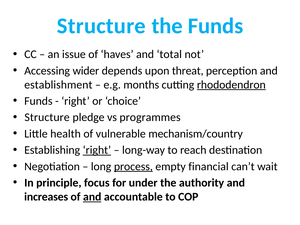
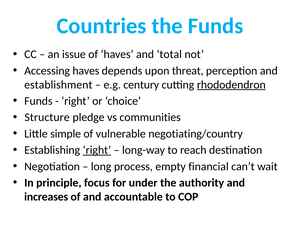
Structure at (101, 26): Structure -> Countries
Accessing wider: wider -> haves
months: months -> century
programmes: programmes -> communities
health: health -> simple
mechanism/country: mechanism/country -> negotiating/country
process underline: present -> none
and at (92, 197) underline: present -> none
